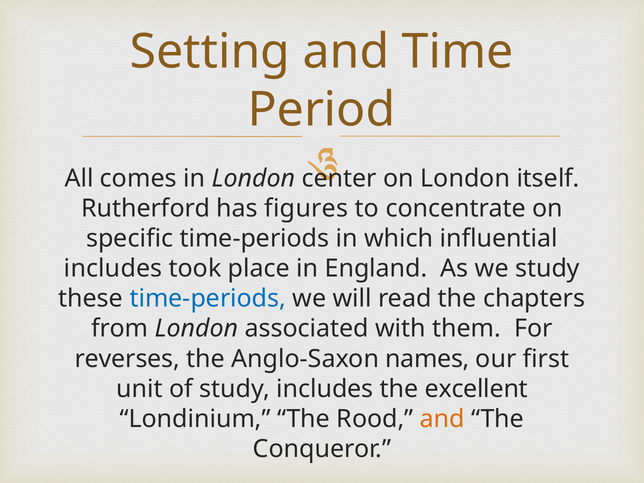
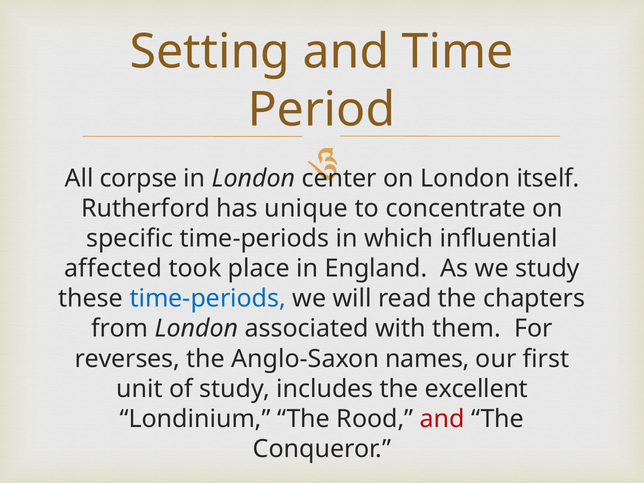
comes: comes -> corpse
figures: figures -> unique
includes at (113, 269): includes -> affected
and at (442, 419) colour: orange -> red
